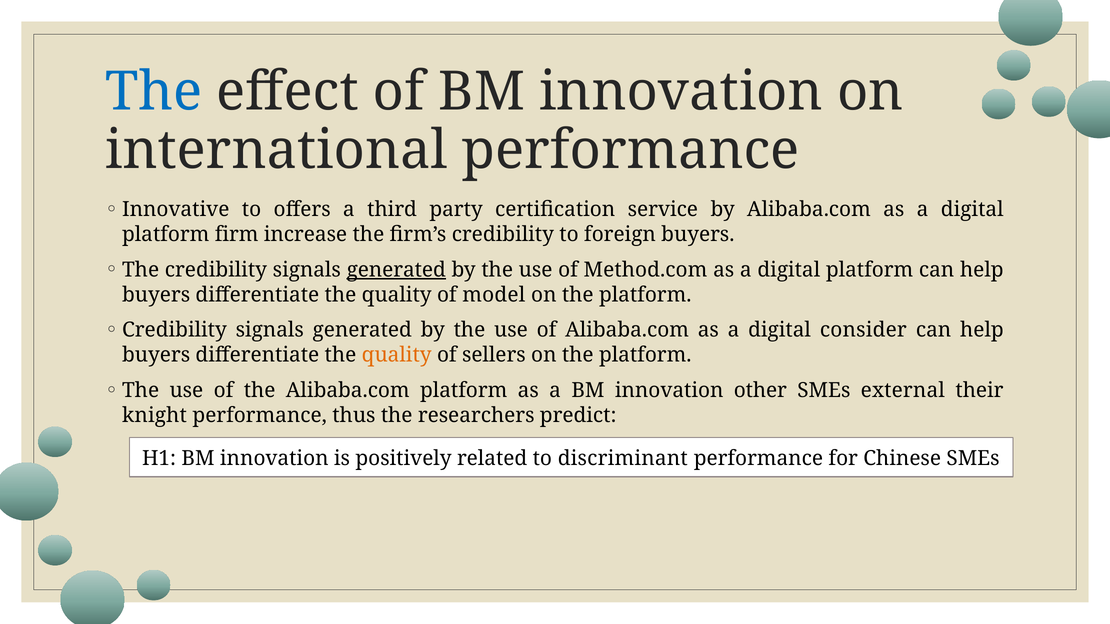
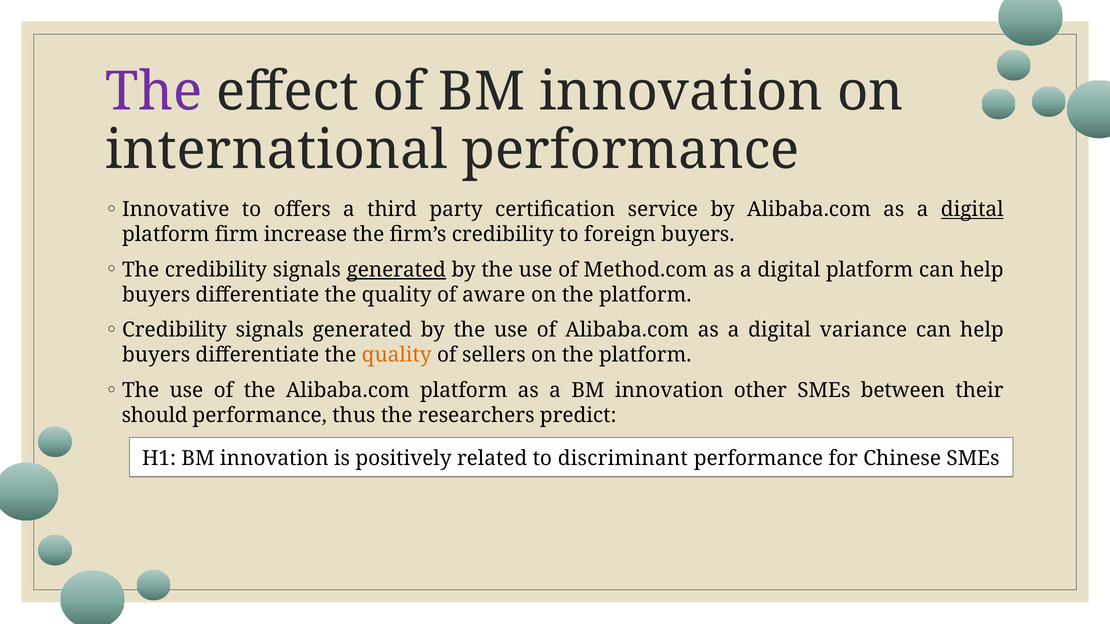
The at (154, 92) colour: blue -> purple
digital at (972, 210) underline: none -> present
model: model -> aware
consider: consider -> variance
external: external -> between
knight: knight -> should
